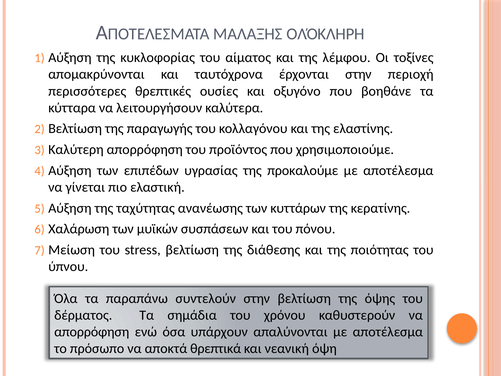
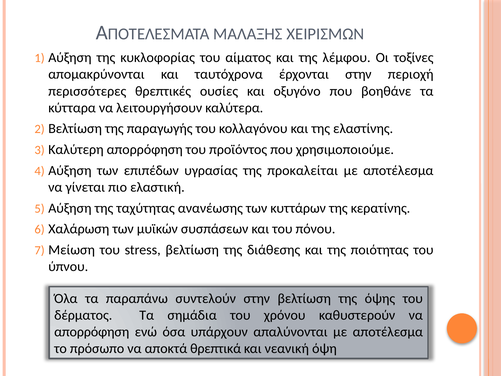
ΟΛΌΚΛΗΡΗ: ΟΛΌΚΛΗΡΗ -> ΧΕΙΡΙΣΜΩΝ
προκαλούμε: προκαλούμε -> προκαλείται
